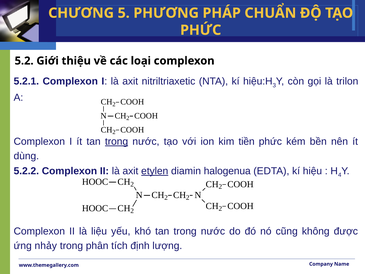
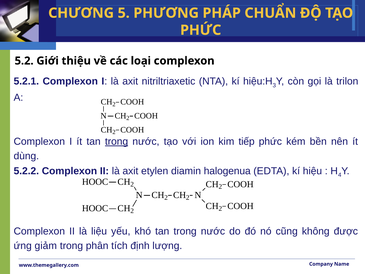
tiền: tiền -> tiếp
etylen underline: present -> none
nhảy: nhảy -> giảm
